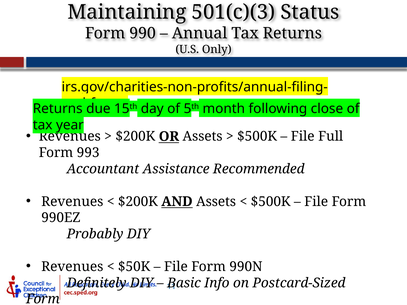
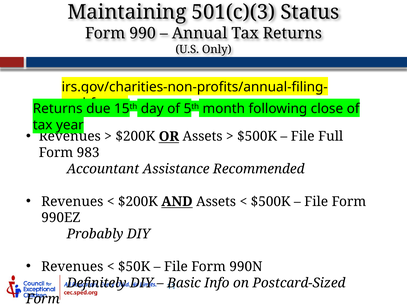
993: 993 -> 983
